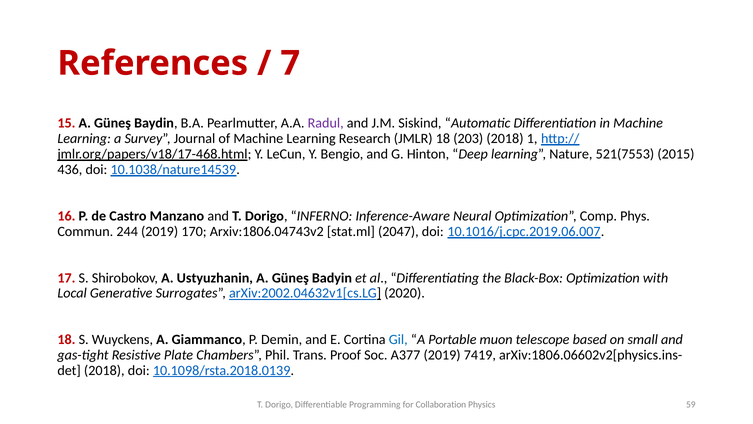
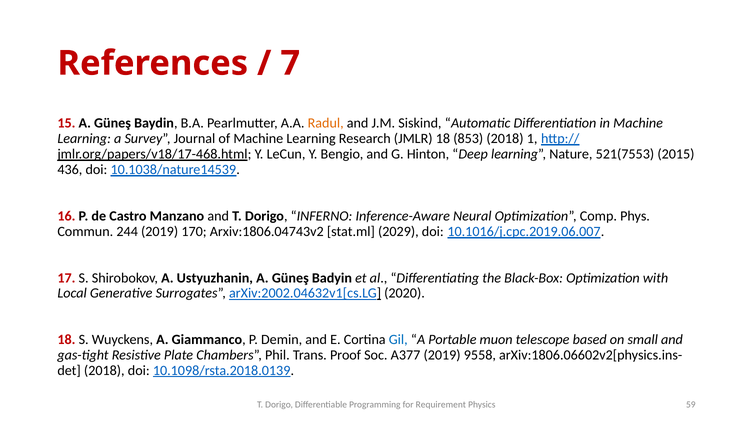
Radul colour: purple -> orange
203: 203 -> 853
2047: 2047 -> 2029
7419: 7419 -> 9558
Collaboration: Collaboration -> Requirement
